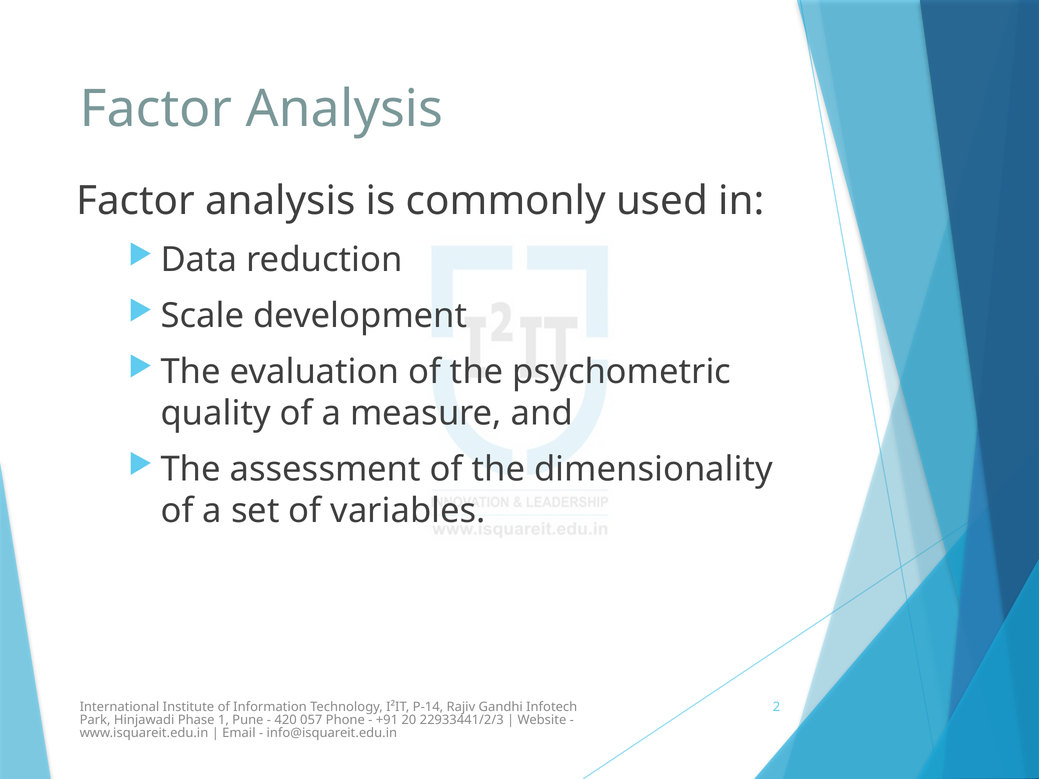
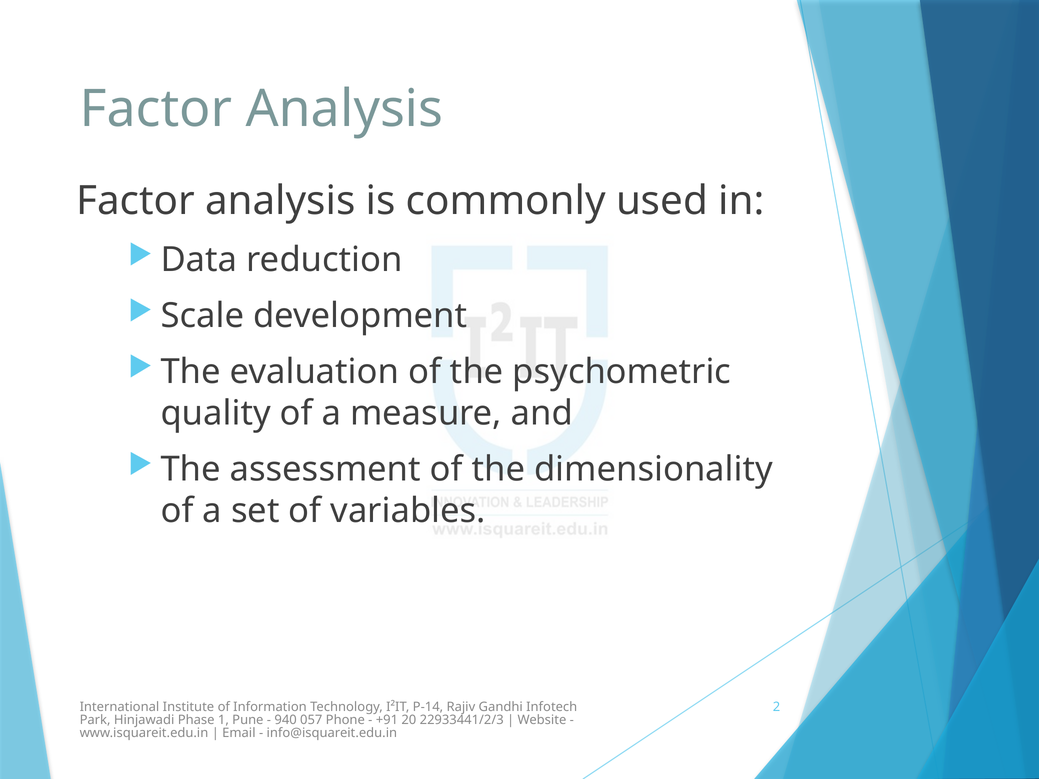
420: 420 -> 940
